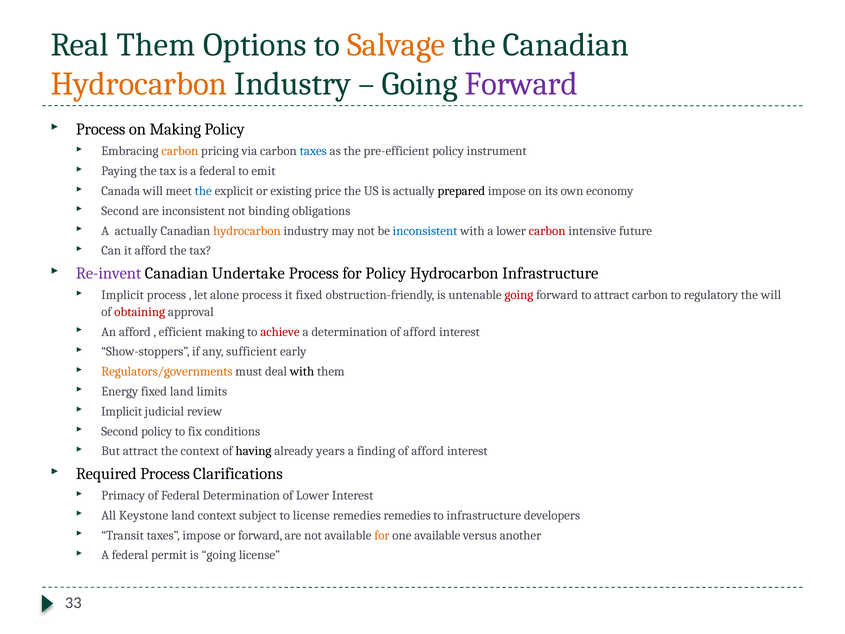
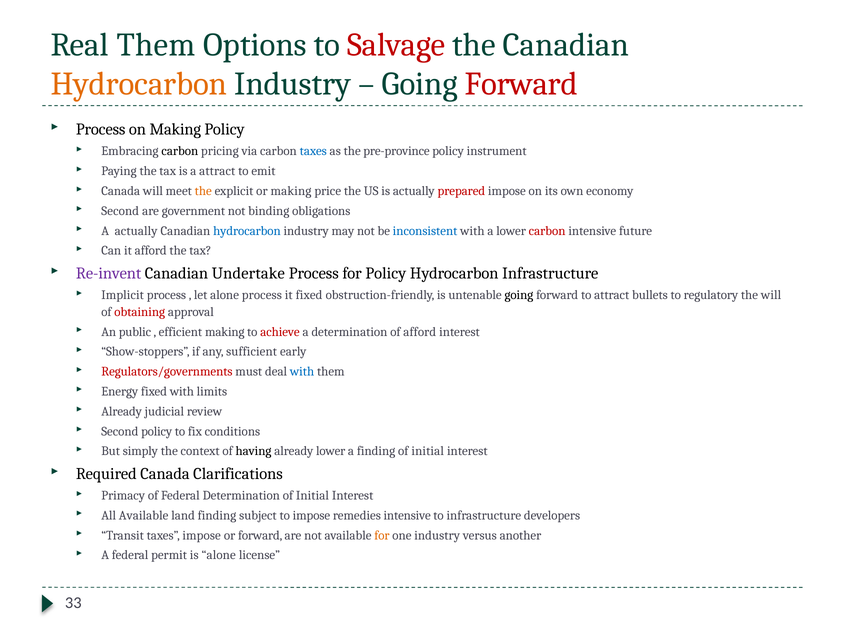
Salvage colour: orange -> red
Forward at (521, 84) colour: purple -> red
carbon at (180, 151) colour: orange -> black
pre-efficient: pre-efficient -> pre-province
is a federal: federal -> attract
the at (203, 191) colour: blue -> orange
or existing: existing -> making
prepared colour: black -> red
are inconsistent: inconsistent -> government
hydrocarbon at (247, 231) colour: orange -> blue
going at (519, 295) colour: red -> black
attract carbon: carbon -> bullets
An afford: afford -> public
Regulators/governments colour: orange -> red
with at (302, 371) colour: black -> blue
fixed land: land -> with
Implicit at (122, 411): Implicit -> Already
But attract: attract -> simply
already years: years -> lower
finding of afford: afford -> initial
Required Process: Process -> Canada
Determination of Lower: Lower -> Initial
All Keystone: Keystone -> Available
land context: context -> finding
to license: license -> impose
remedies remedies: remedies -> intensive
one available: available -> industry
is going: going -> alone
